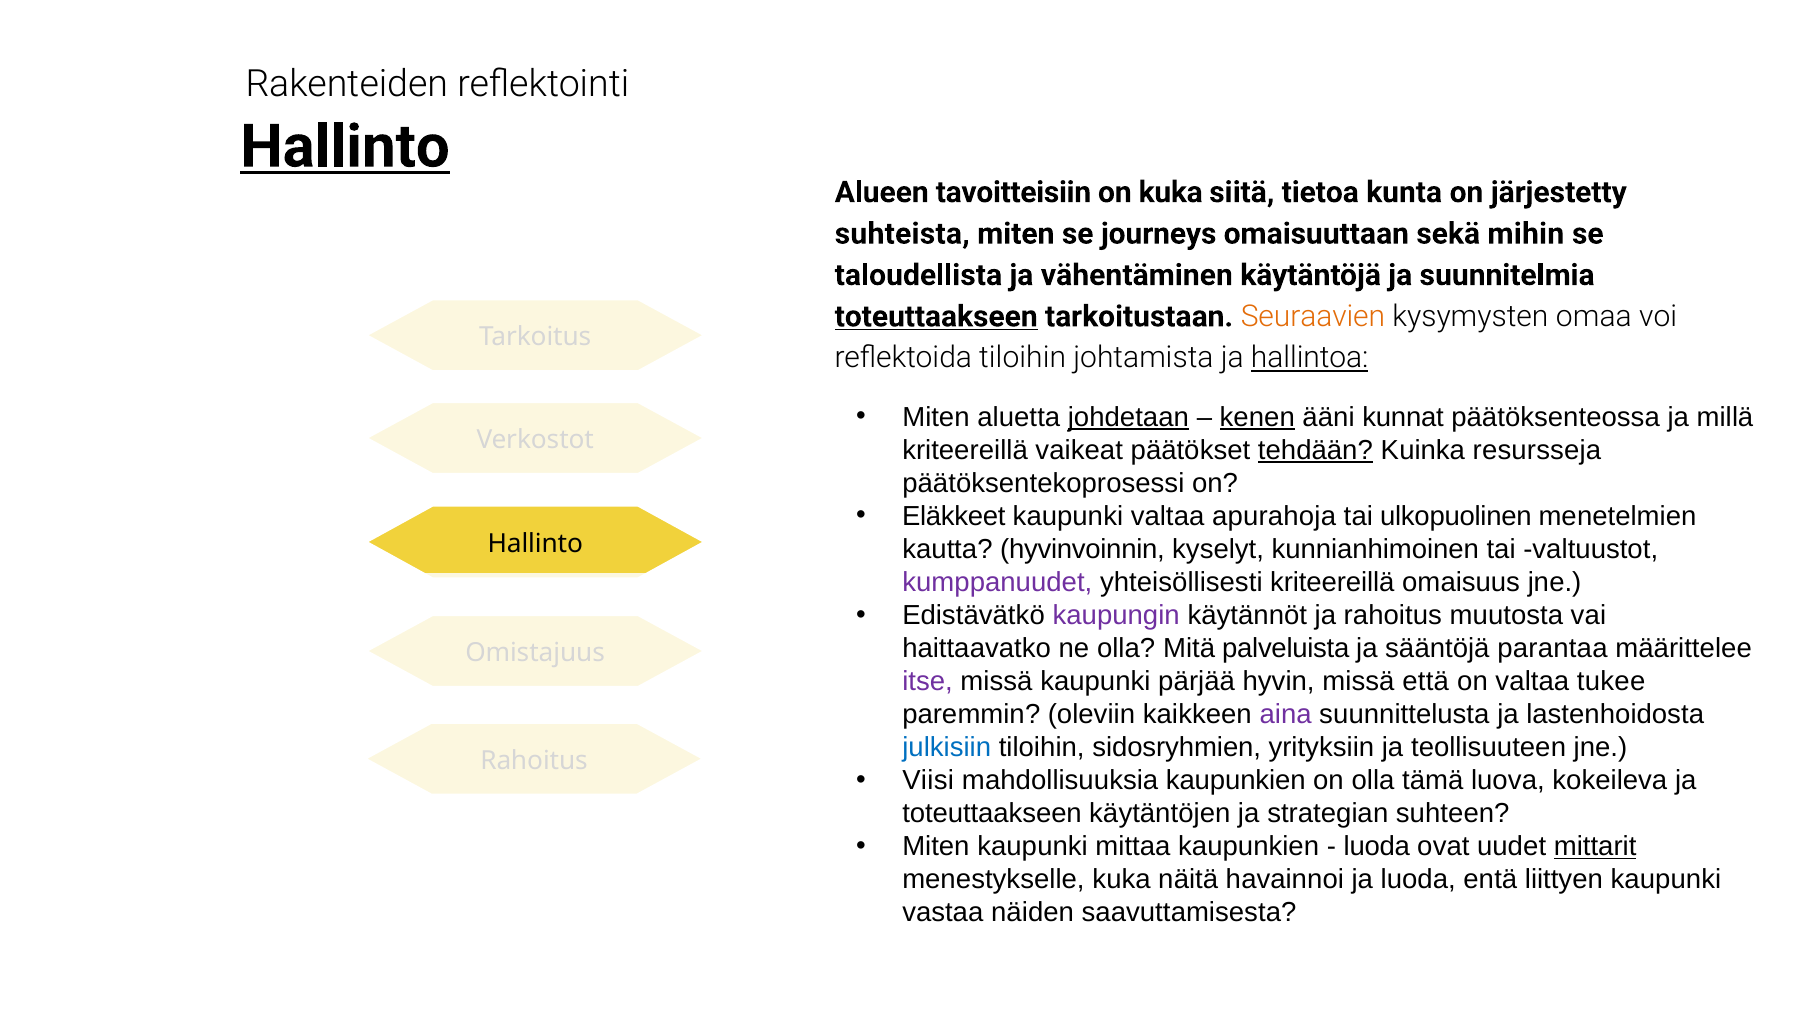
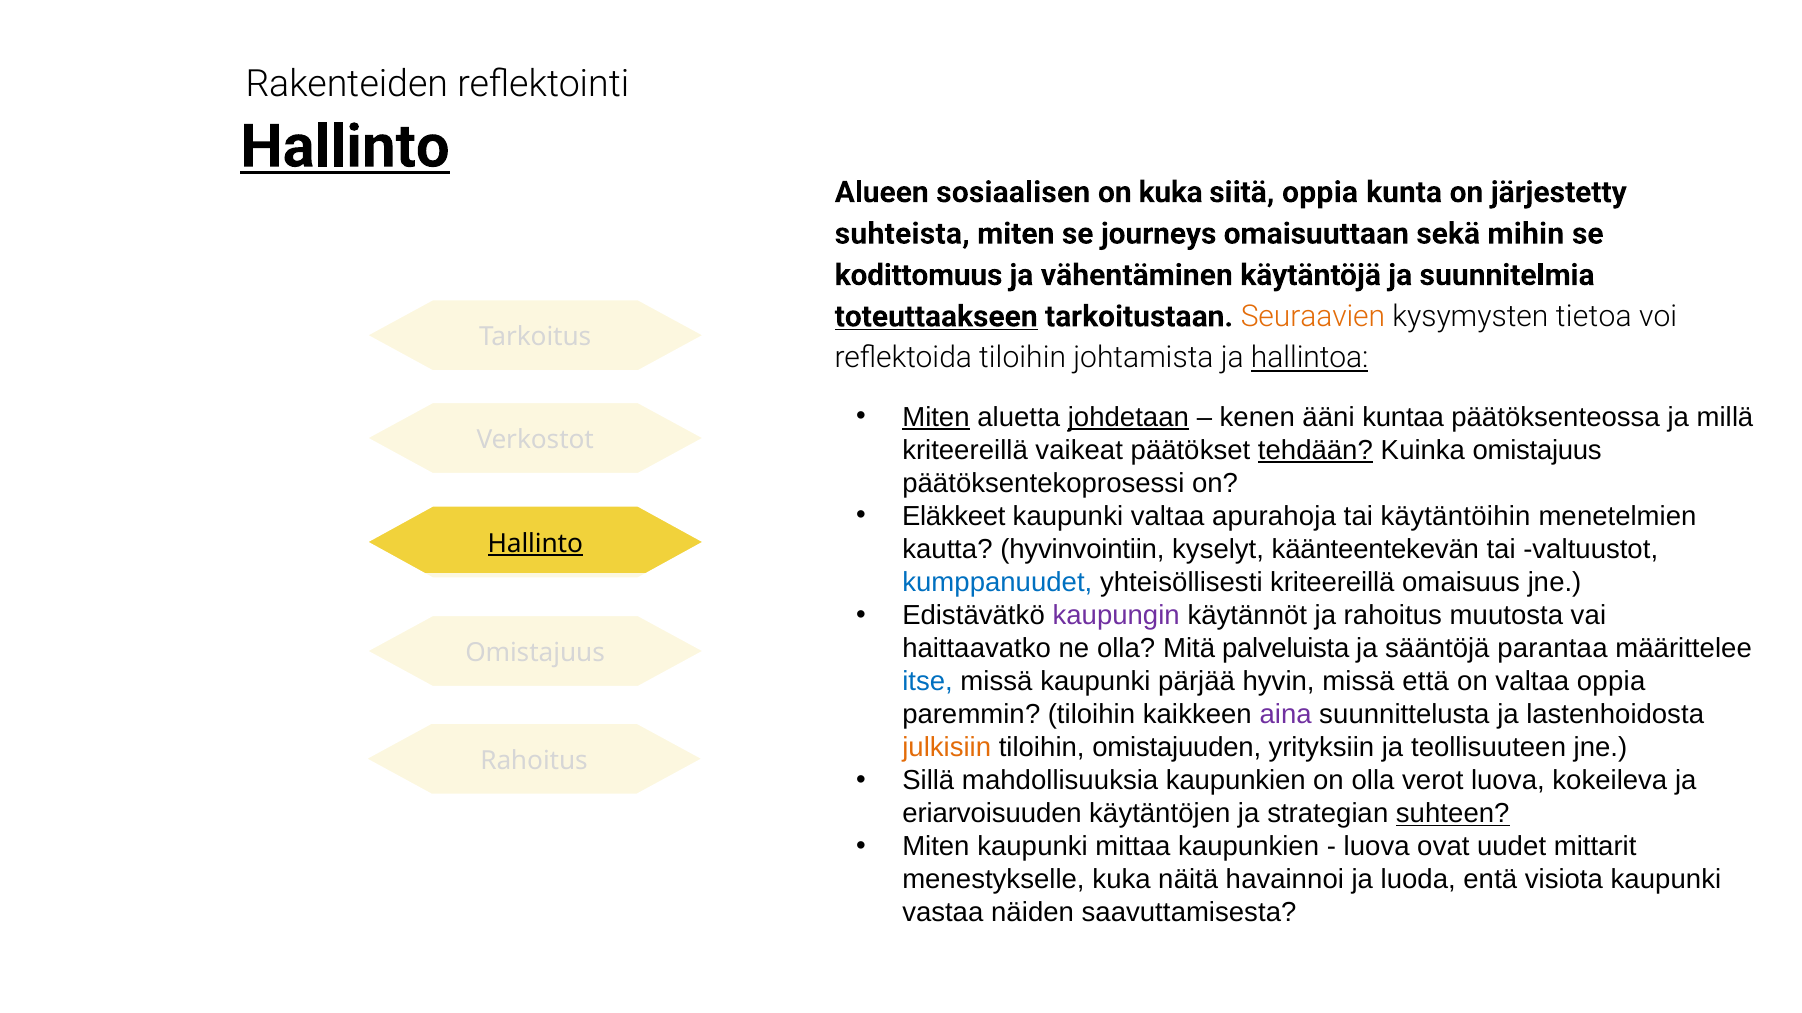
tavoitteisiin: tavoitteisiin -> sosiaalisen
siitä tietoa: tietoa -> oppia
taloudellista: taloudellista -> kodittomuus
omaa: omaa -> tietoa
Miten at (936, 418) underline: none -> present
kenen underline: present -> none
kunnat: kunnat -> kuntaa
Kuinka resursseja: resursseja -> omistajuus
ulkopuolinen: ulkopuolinen -> käytäntöihin
Hallinto at (535, 544) underline: none -> present
hyvinvoinnin: hyvinvoinnin -> hyvinvointiin
kunnianhimoinen: kunnianhimoinen -> käänteentekevän
kumppanuudet colour: purple -> blue
itse colour: purple -> blue
valtaa tukee: tukee -> oppia
paremmin oleviin: oleviin -> tiloihin
julkisiin colour: blue -> orange
sidosryhmien: sidosryhmien -> omistajuuden
Viisi: Viisi -> Sillä
tämä: tämä -> verot
toteuttaakseen at (992, 814): toteuttaakseen -> eriarvoisuuden
suhteen underline: none -> present
luoda at (1377, 847): luoda -> luova
mittarit underline: present -> none
liittyen: liittyen -> visiota
